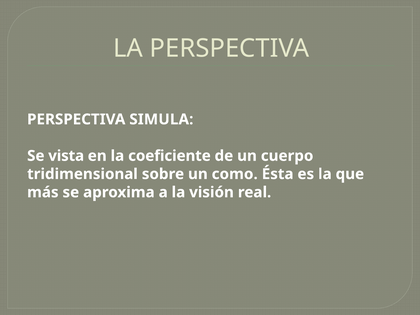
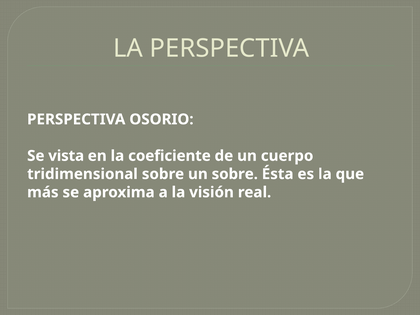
SIMULA: SIMULA -> OSORIO
un como: como -> sobre
